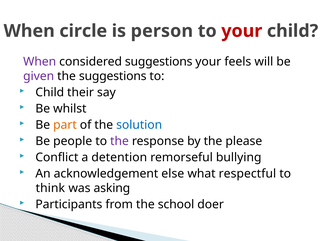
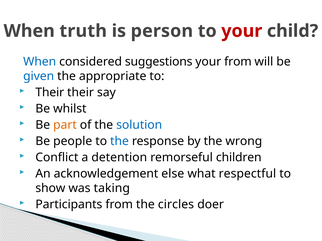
circle: circle -> truth
When at (40, 62) colour: purple -> blue
your feels: feels -> from
given colour: purple -> blue
the suggestions: suggestions -> appropriate
Child at (50, 93): Child -> Their
the at (120, 142) colour: purple -> blue
please: please -> wrong
bullying: bullying -> children
think: think -> show
asking: asking -> taking
school: school -> circles
